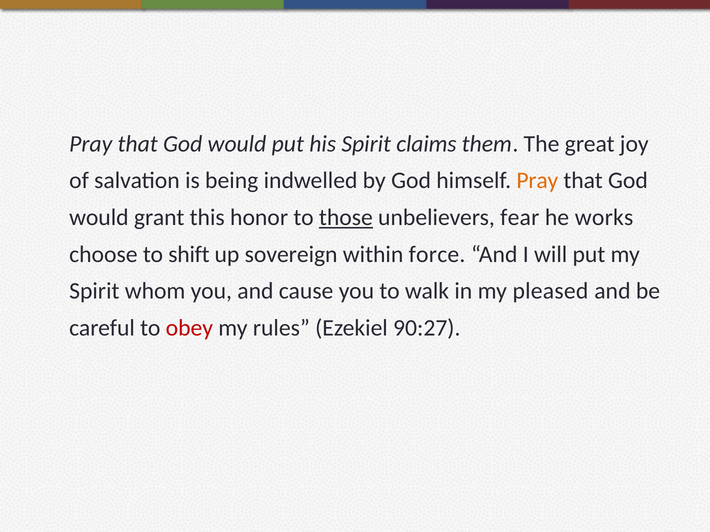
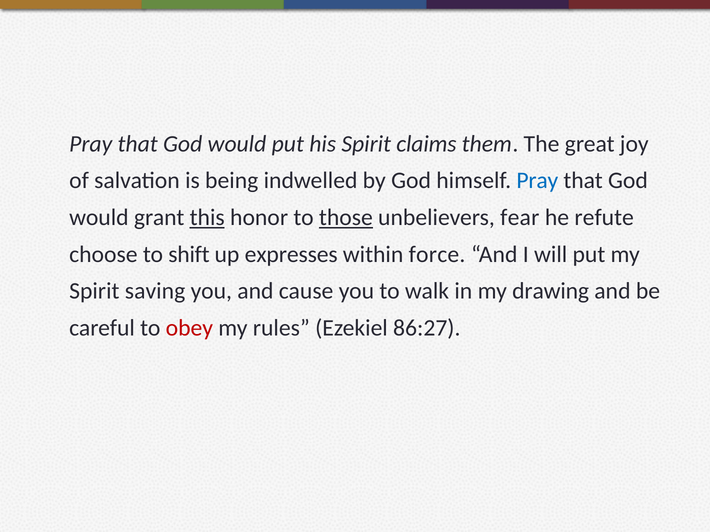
Pray at (537, 181) colour: orange -> blue
this underline: none -> present
works: works -> refute
sovereign: sovereign -> expresses
whom: whom -> saving
pleased: pleased -> drawing
90:27: 90:27 -> 86:27
